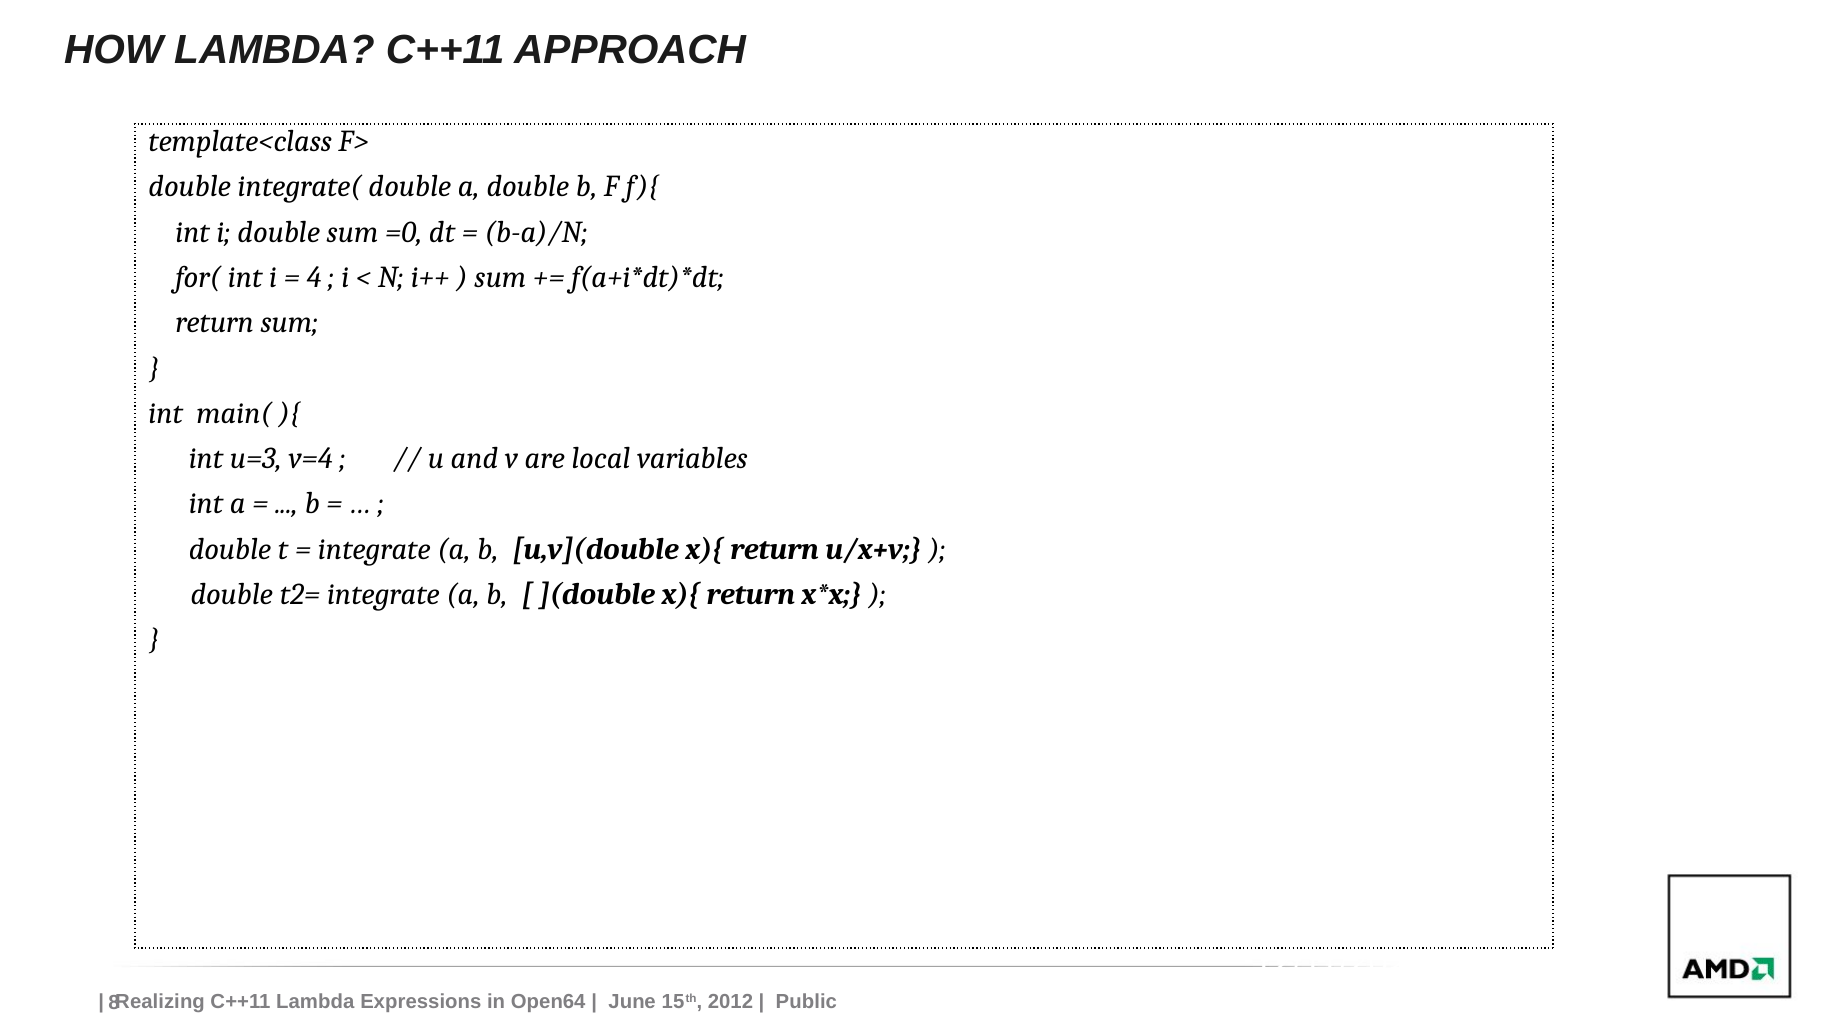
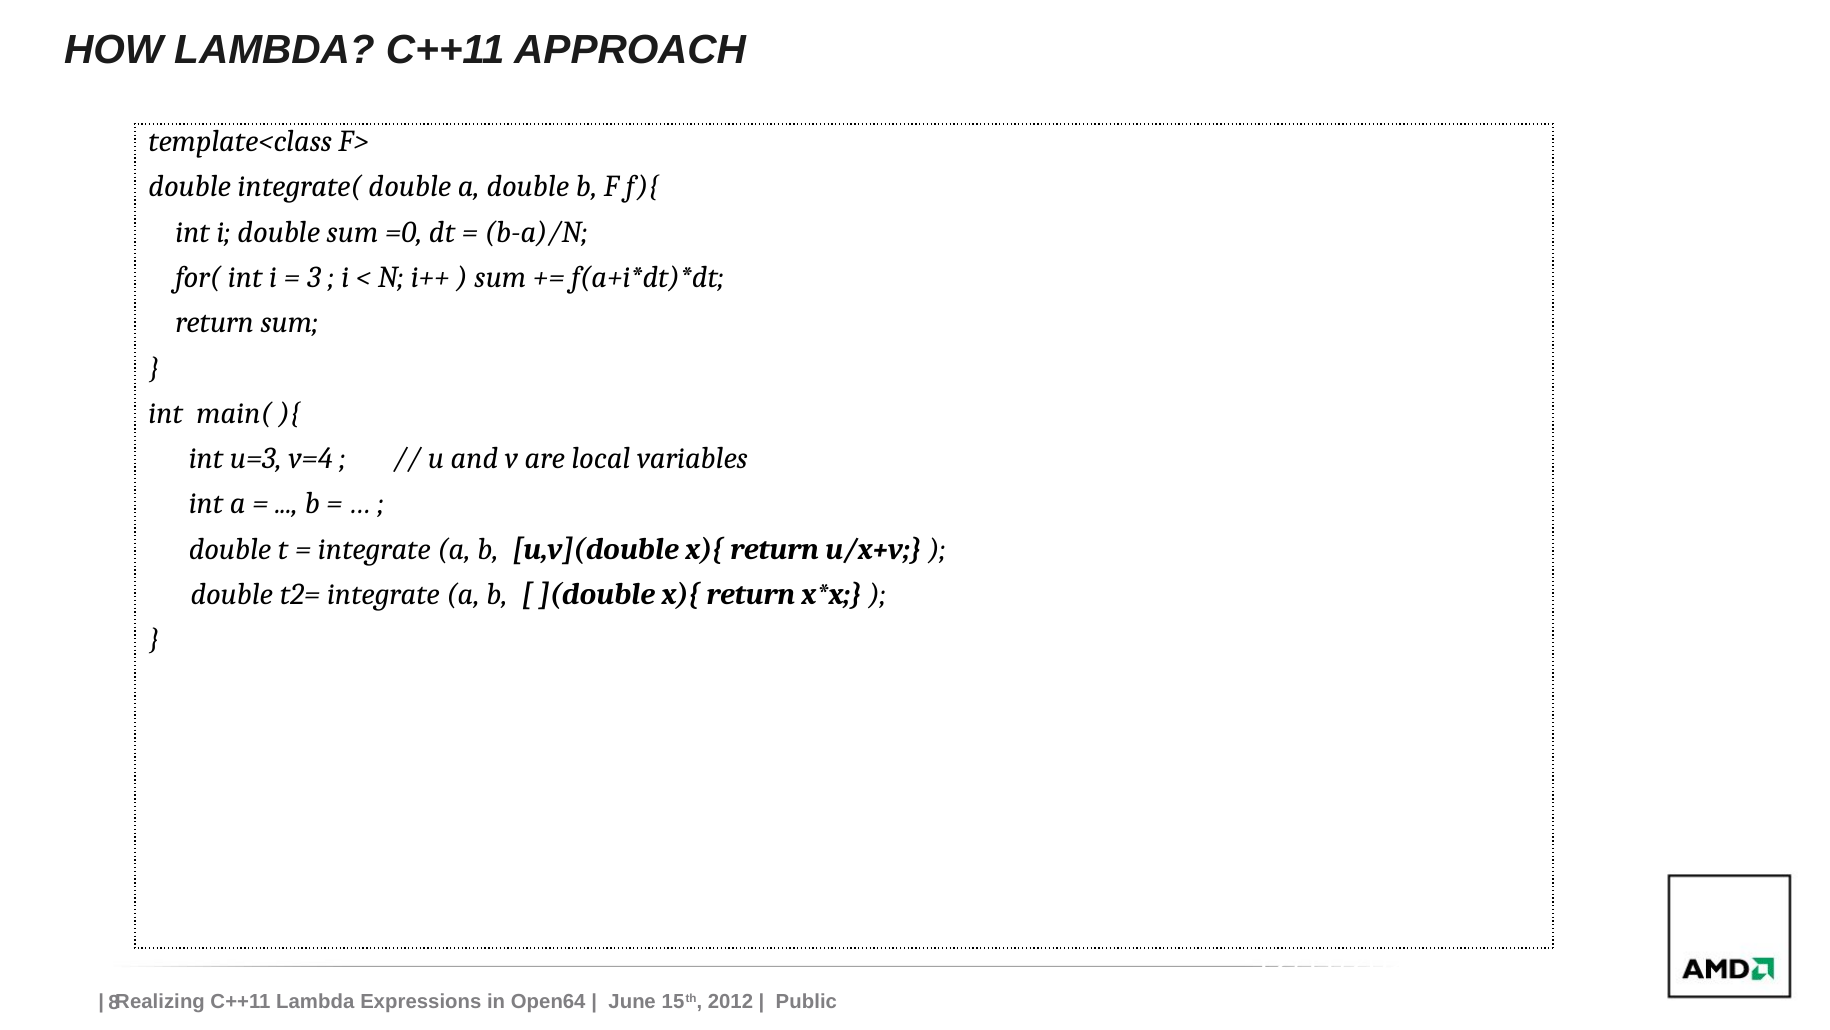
4: 4 -> 3
